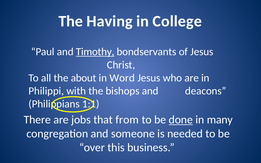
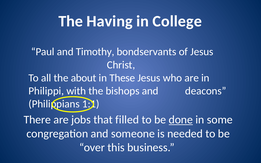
Timothy underline: present -> none
Word: Word -> These
from: from -> filled
many: many -> some
